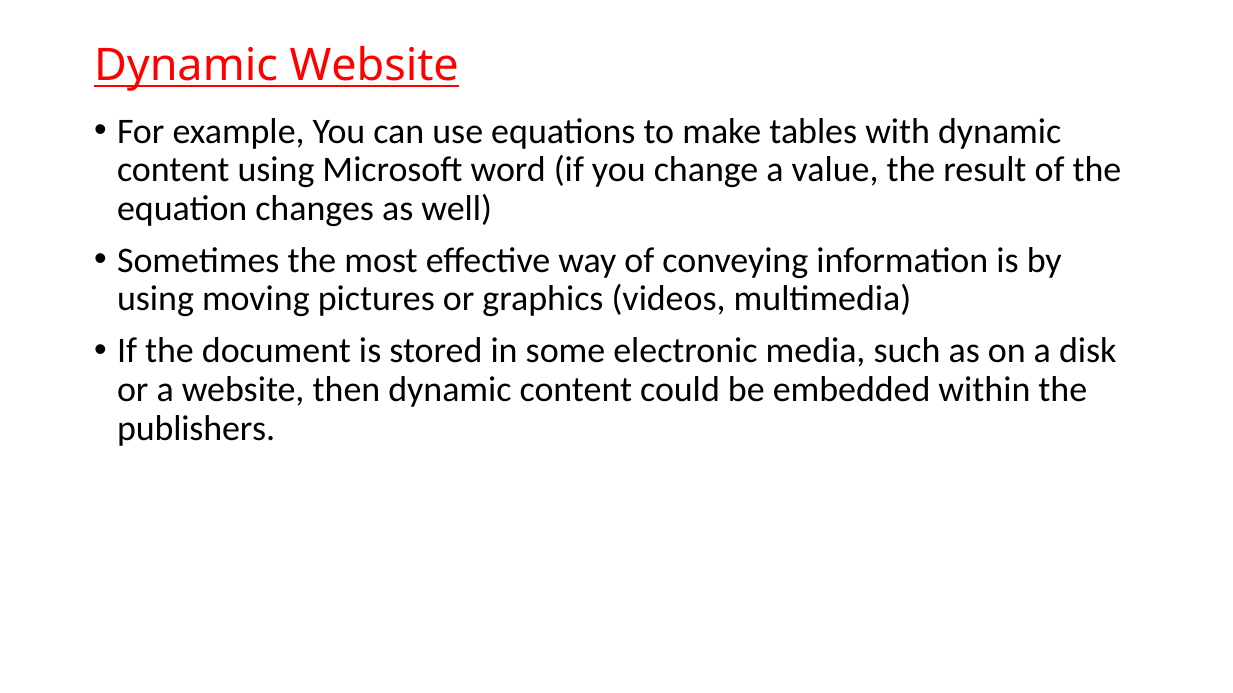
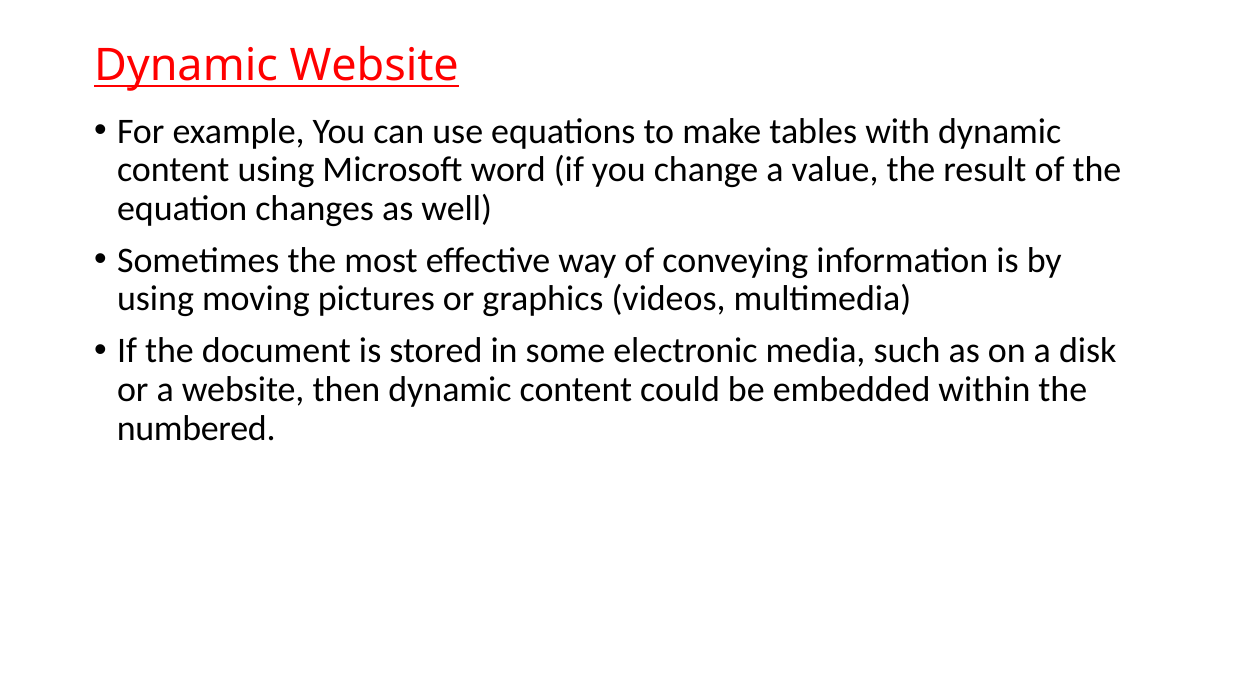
publishers: publishers -> numbered
